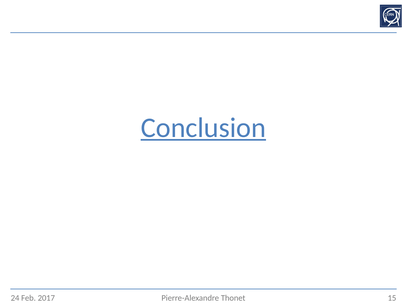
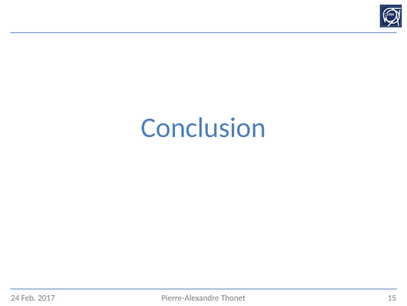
Conclusion underline: present -> none
